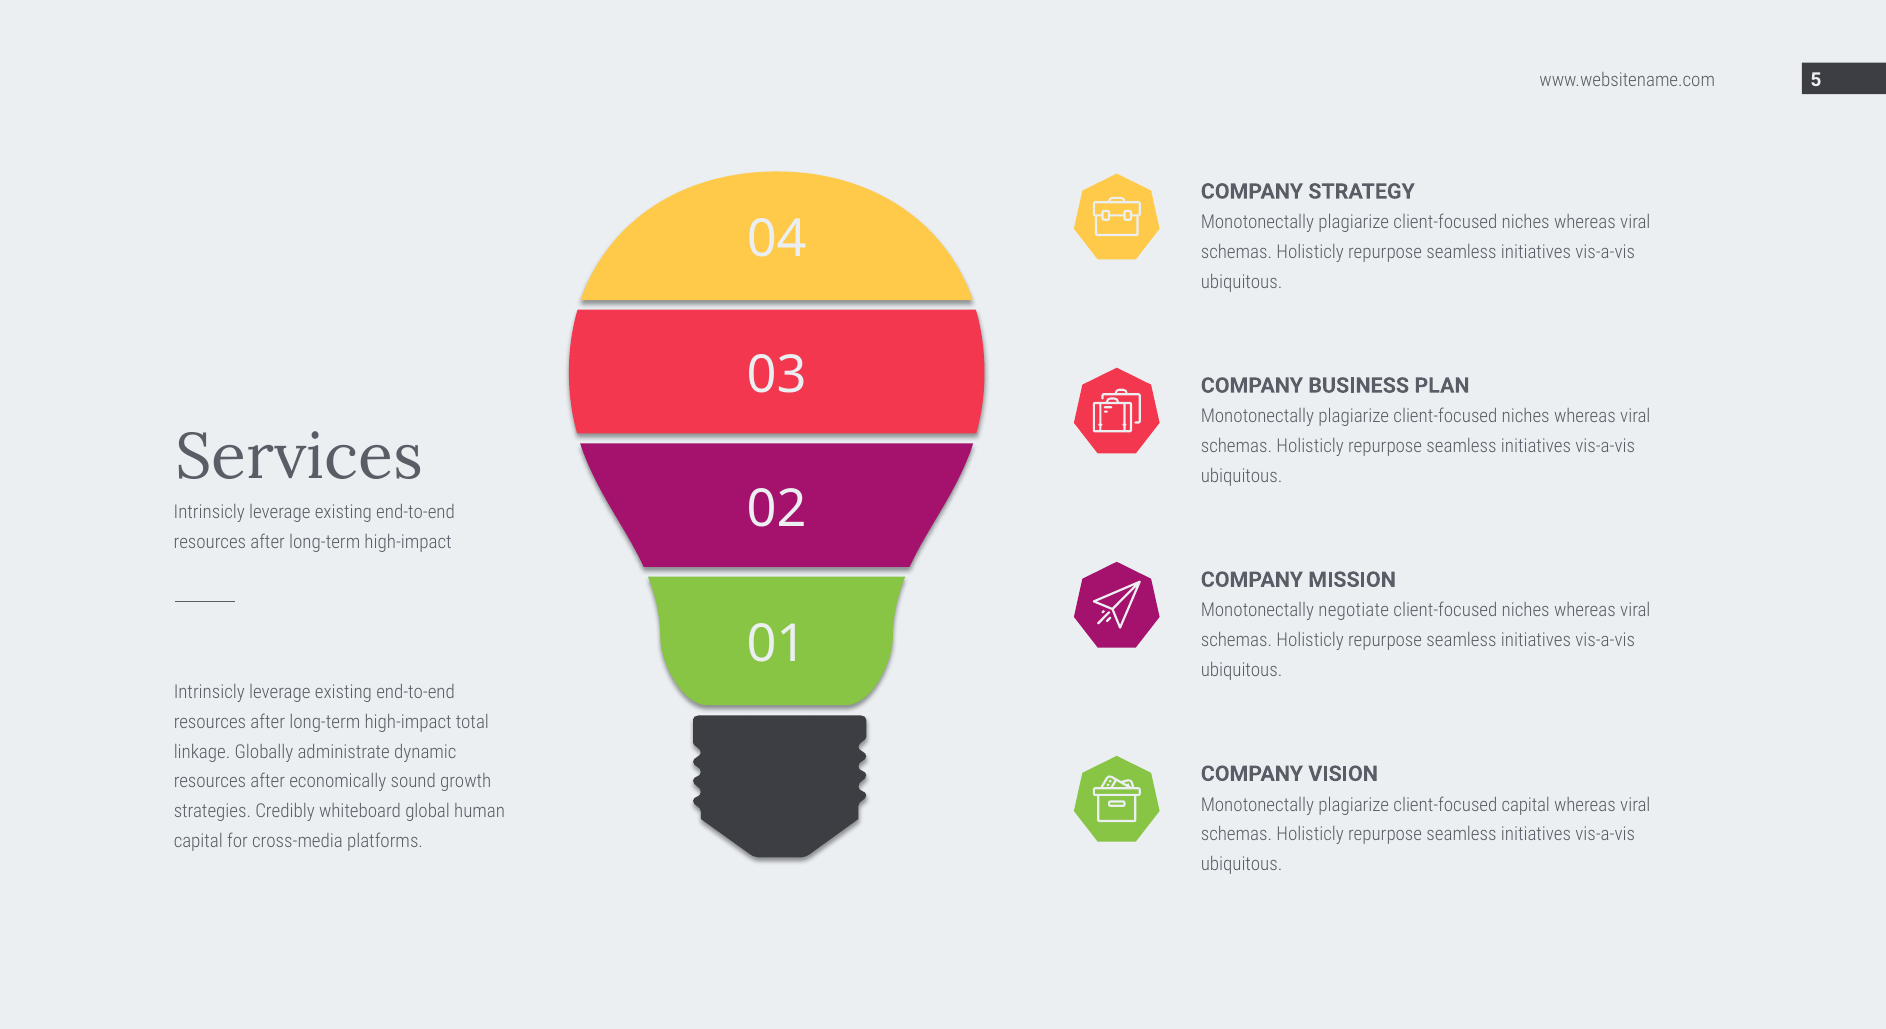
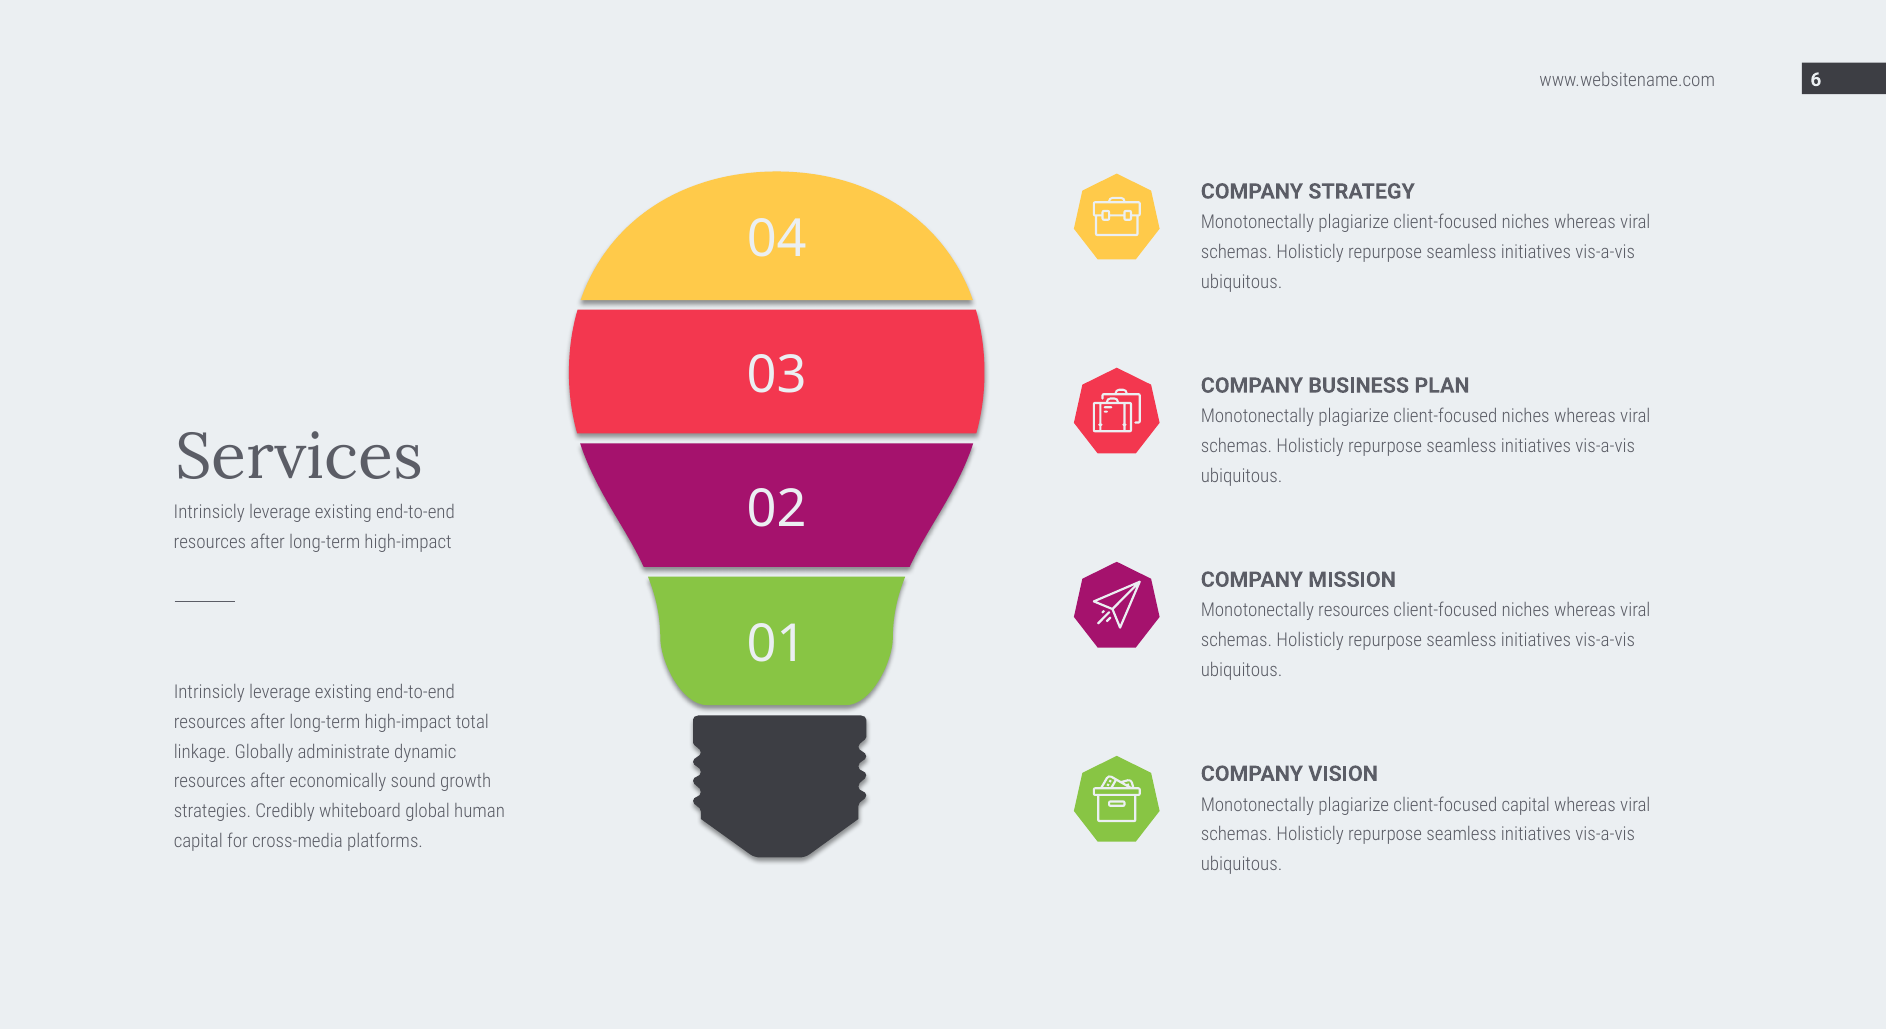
5: 5 -> 6
Monotonectally negotiate: negotiate -> resources
